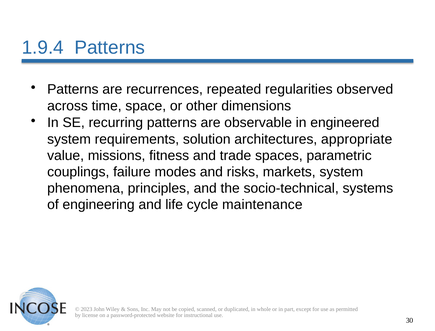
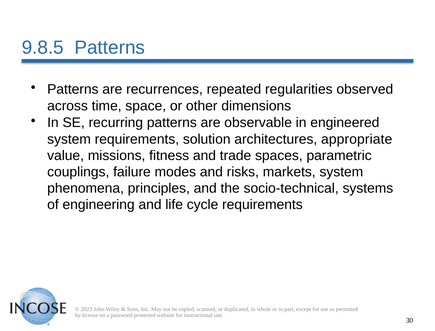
1.9.4: 1.9.4 -> 9.8.5
cycle maintenance: maintenance -> requirements
